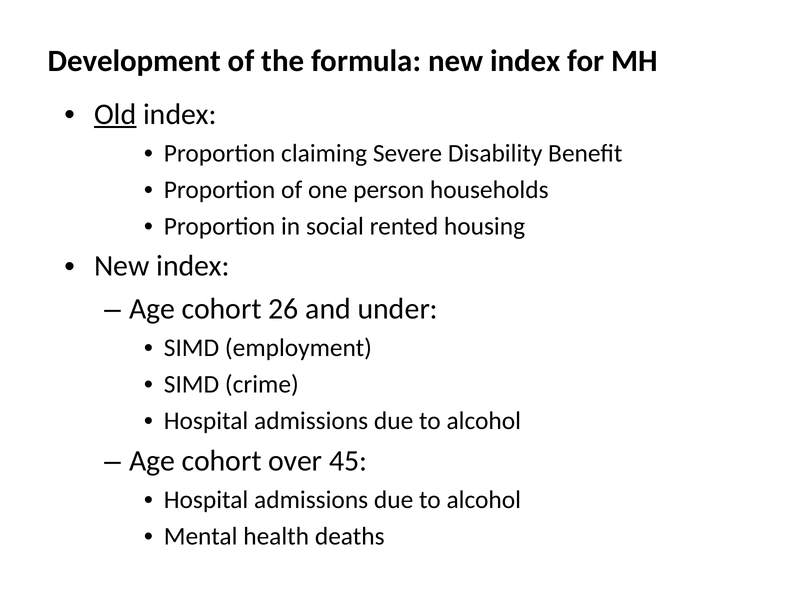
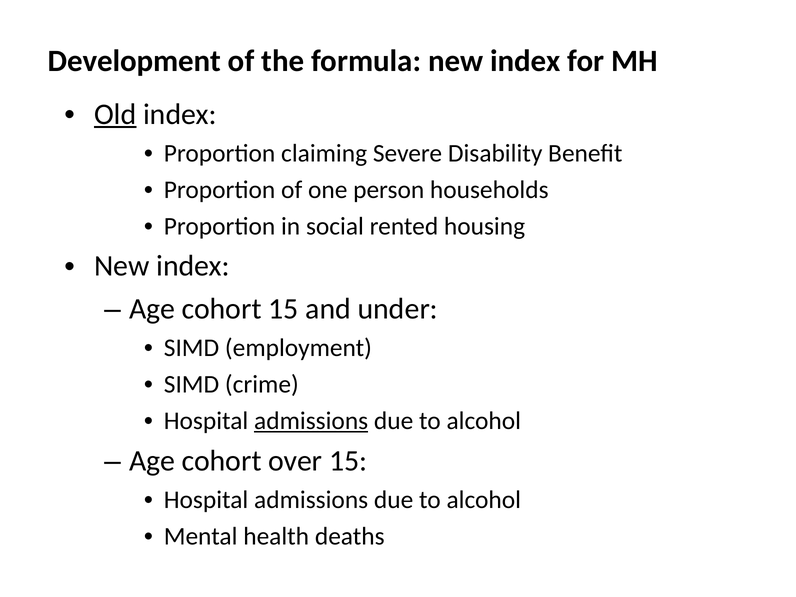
cohort 26: 26 -> 15
admissions at (311, 421) underline: none -> present
over 45: 45 -> 15
